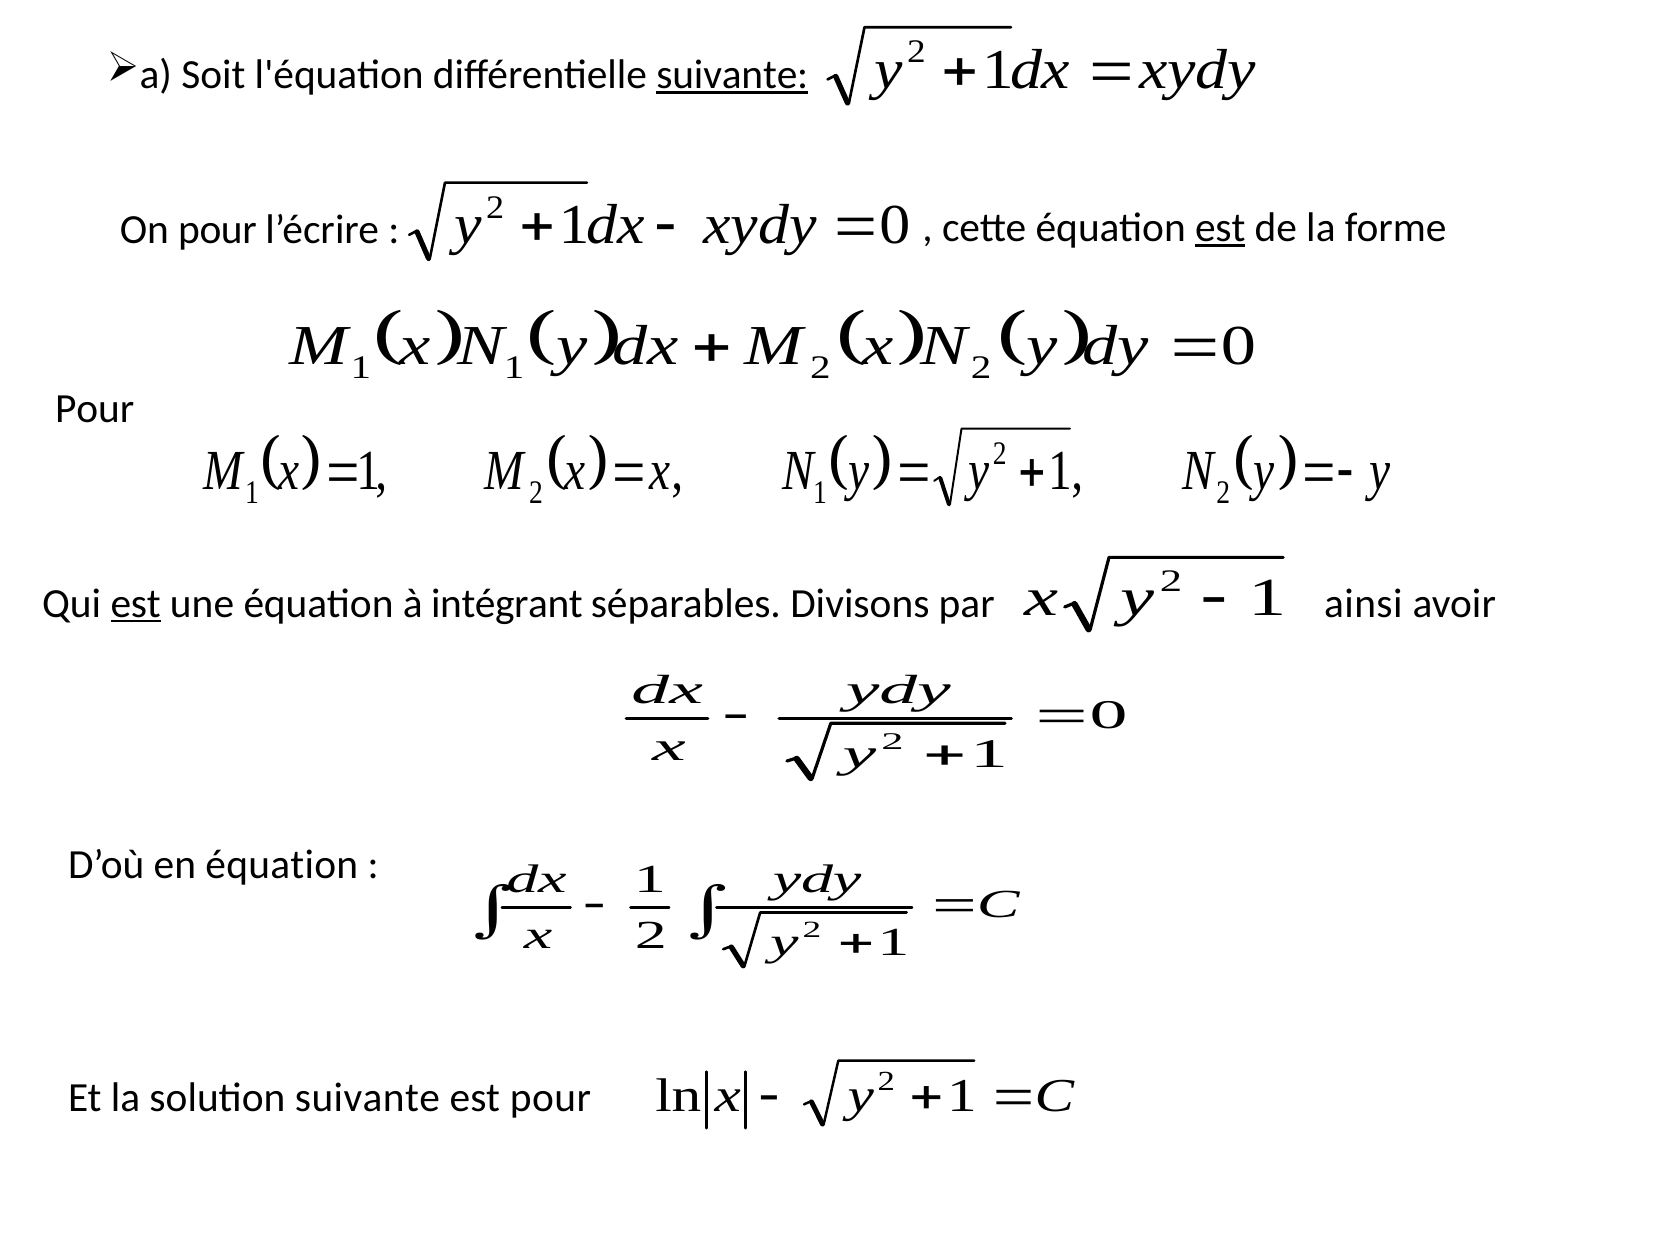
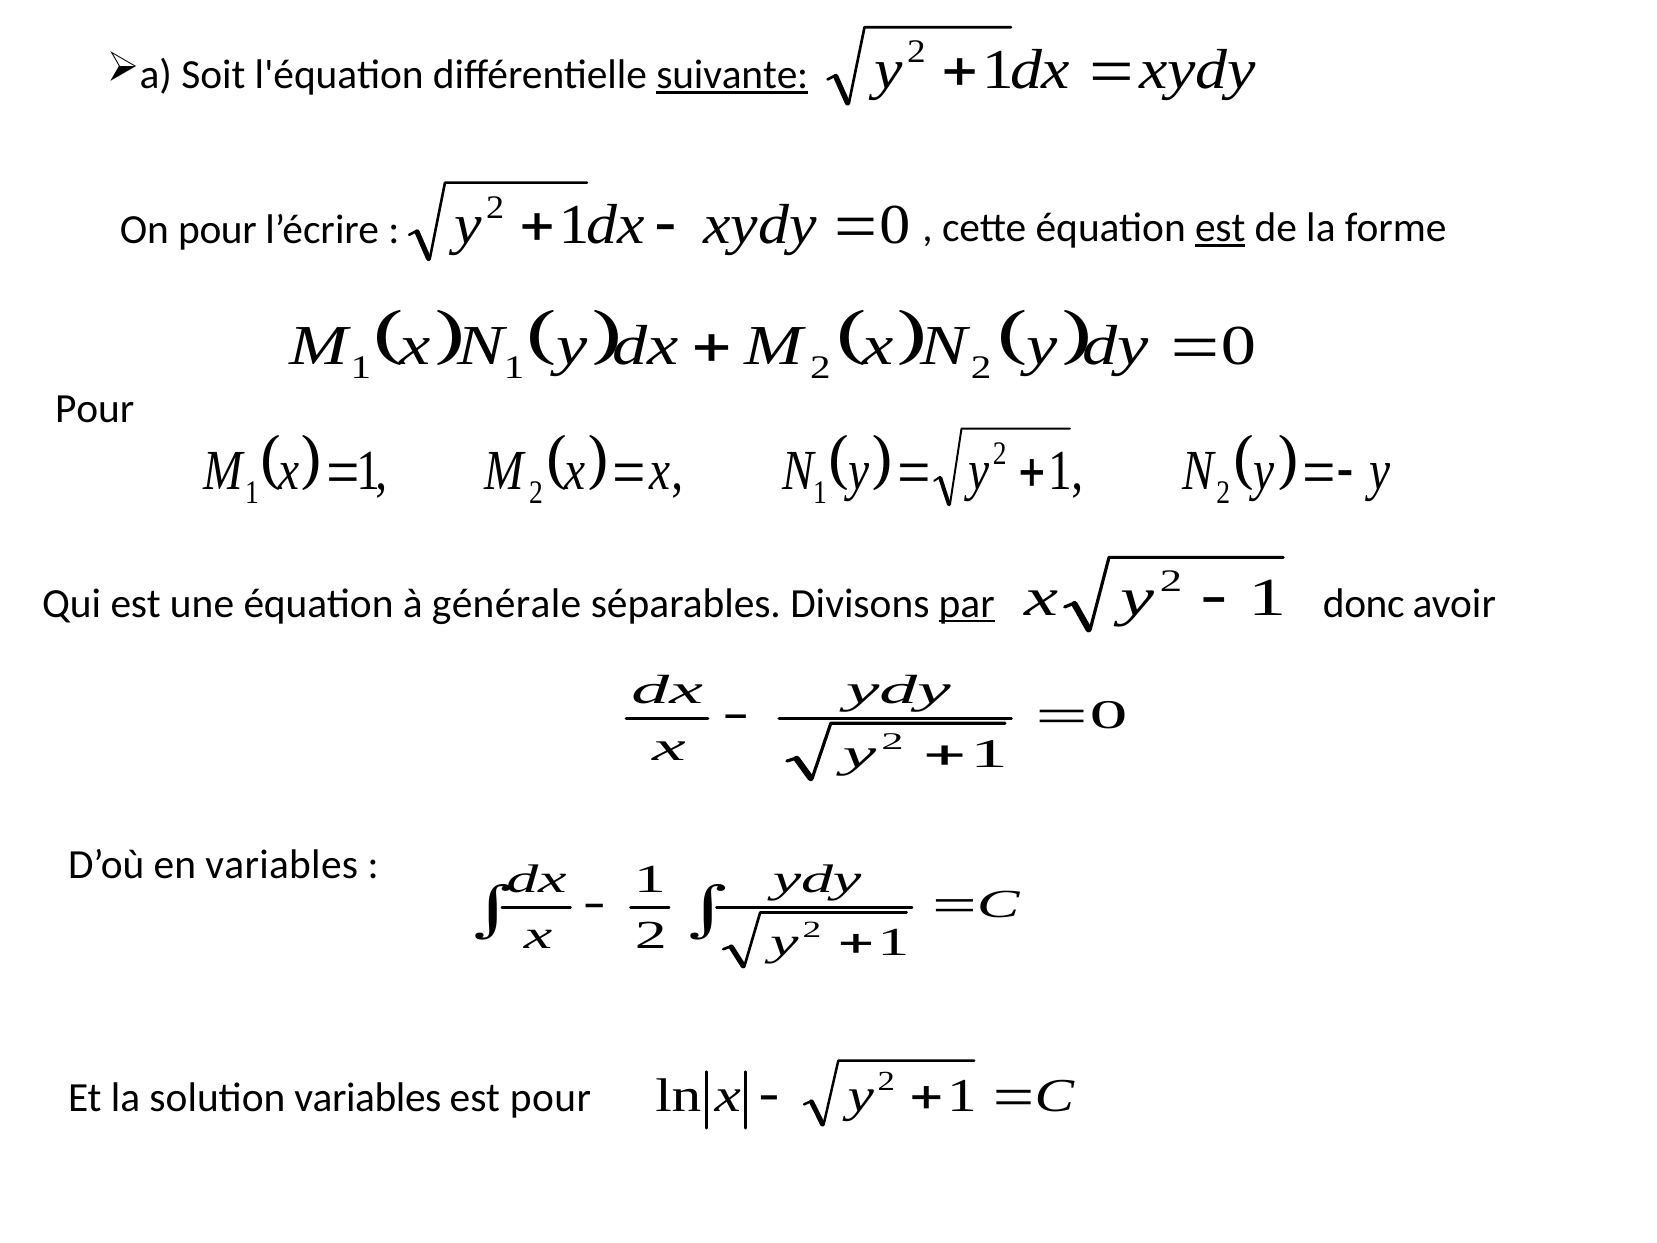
ainsi: ainsi -> donc
est at (136, 603) underline: present -> none
intégrant: intégrant -> générale
par underline: none -> present
en équation: équation -> variables
solution suivante: suivante -> variables
